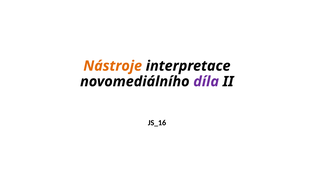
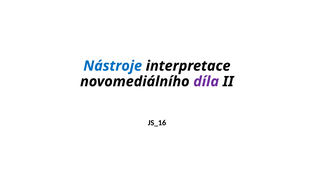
Nástroje colour: orange -> blue
